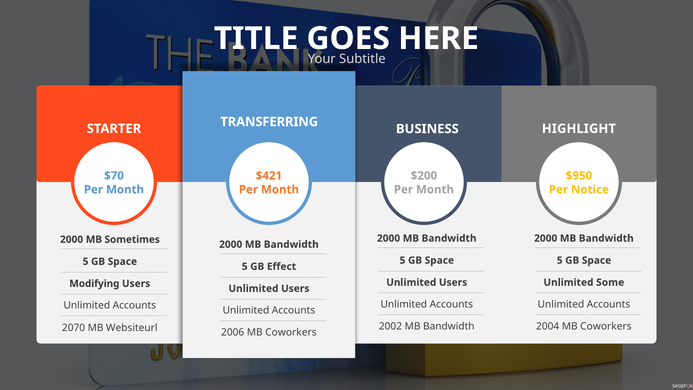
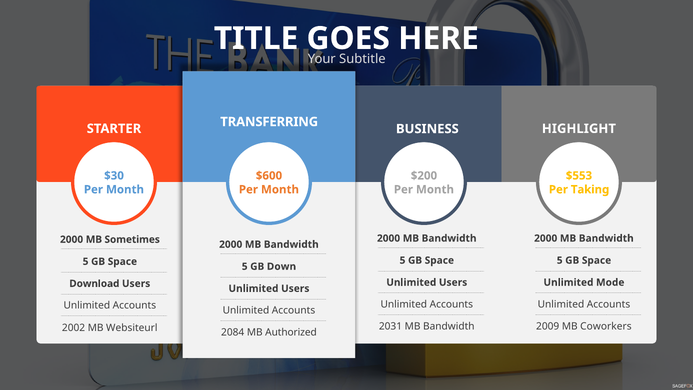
$70: $70 -> $30
$421: $421 -> $600
$950: $950 -> $553
Notice: Notice -> Taking
Effect: Effect -> Down
Some: Some -> Mode
Modifying: Modifying -> Download
2002: 2002 -> 2031
2004: 2004 -> 2009
2070: 2070 -> 2002
2006: 2006 -> 2084
Coworkers at (291, 332): Coworkers -> Authorized
